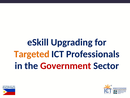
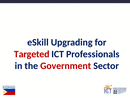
Targeted colour: orange -> red
